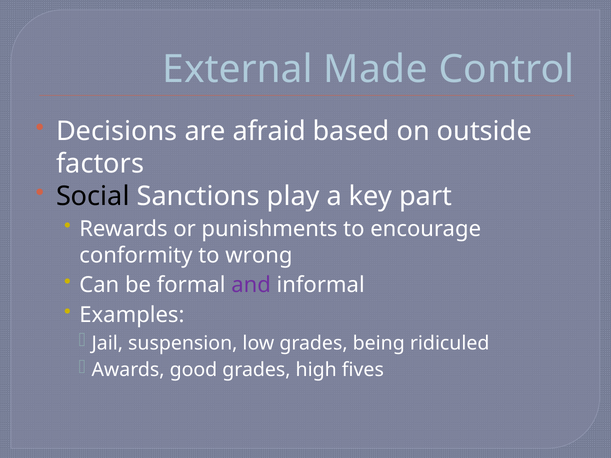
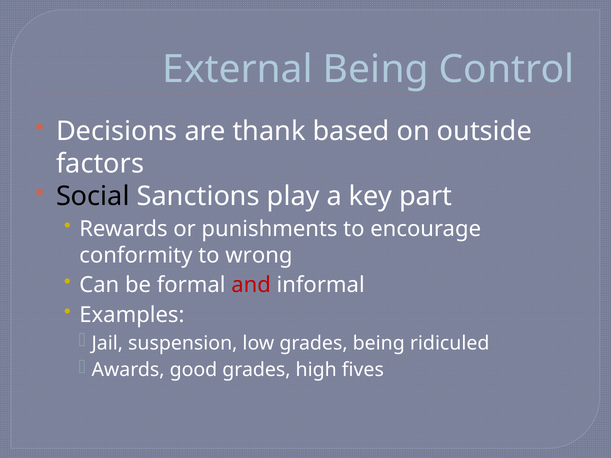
External Made: Made -> Being
afraid: afraid -> thank
and colour: purple -> red
